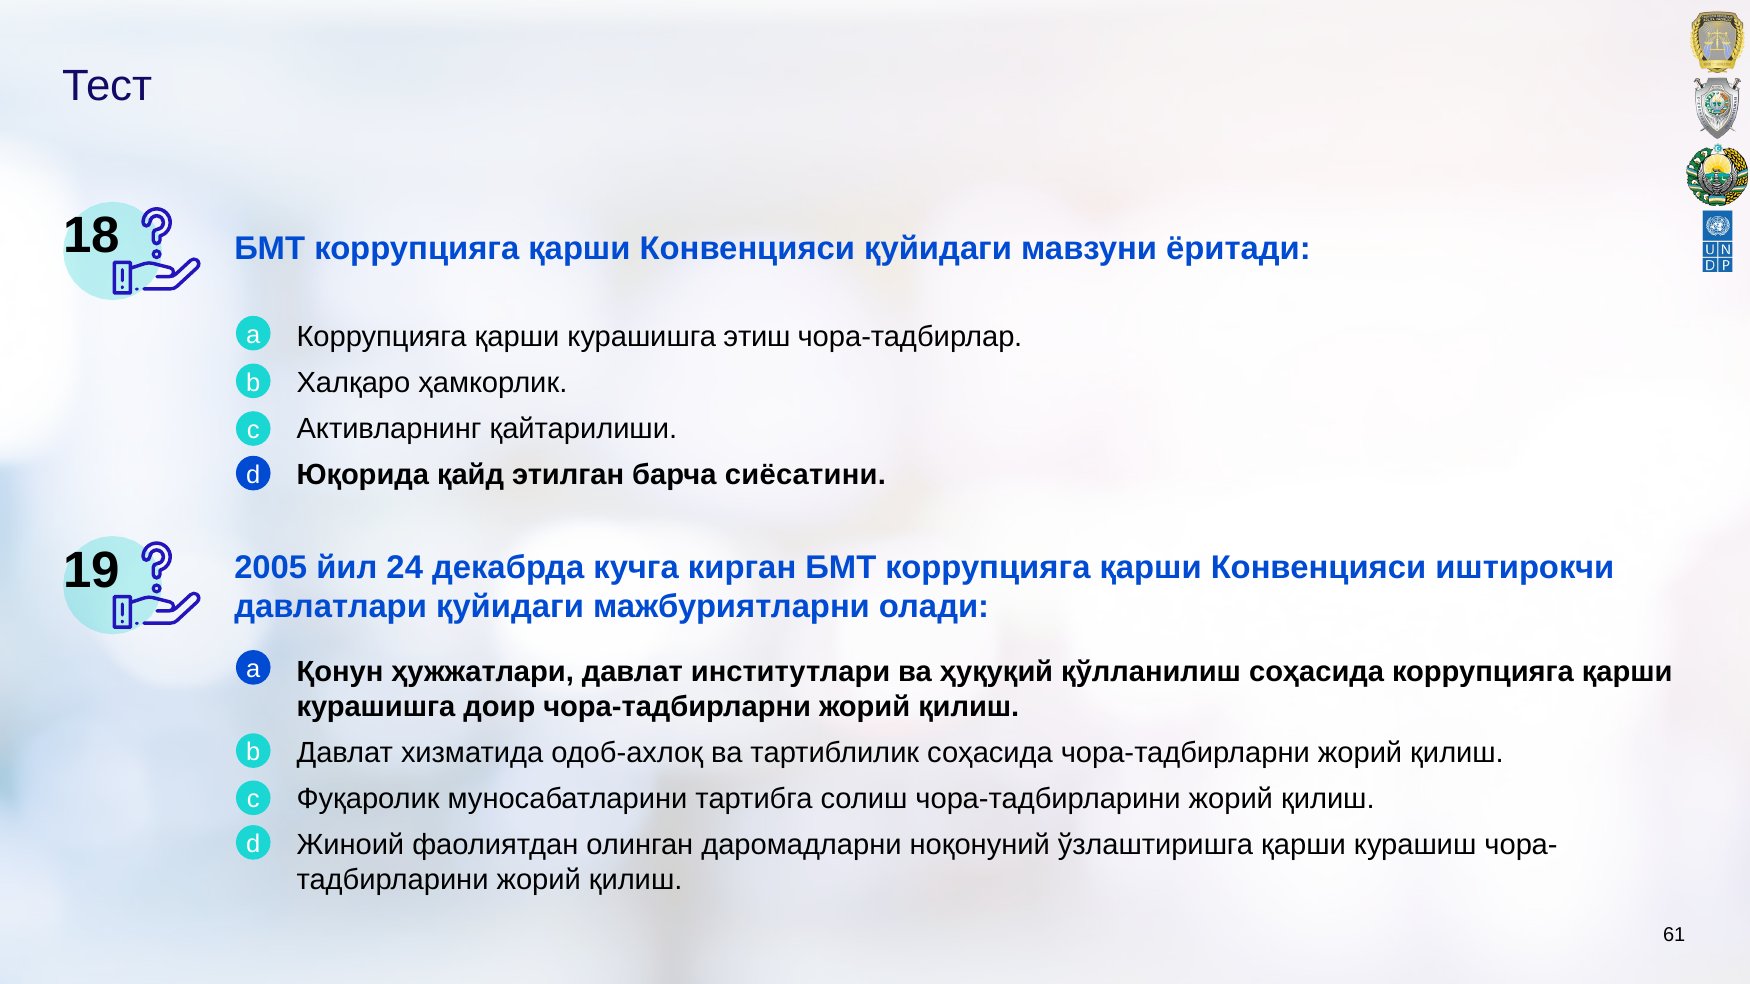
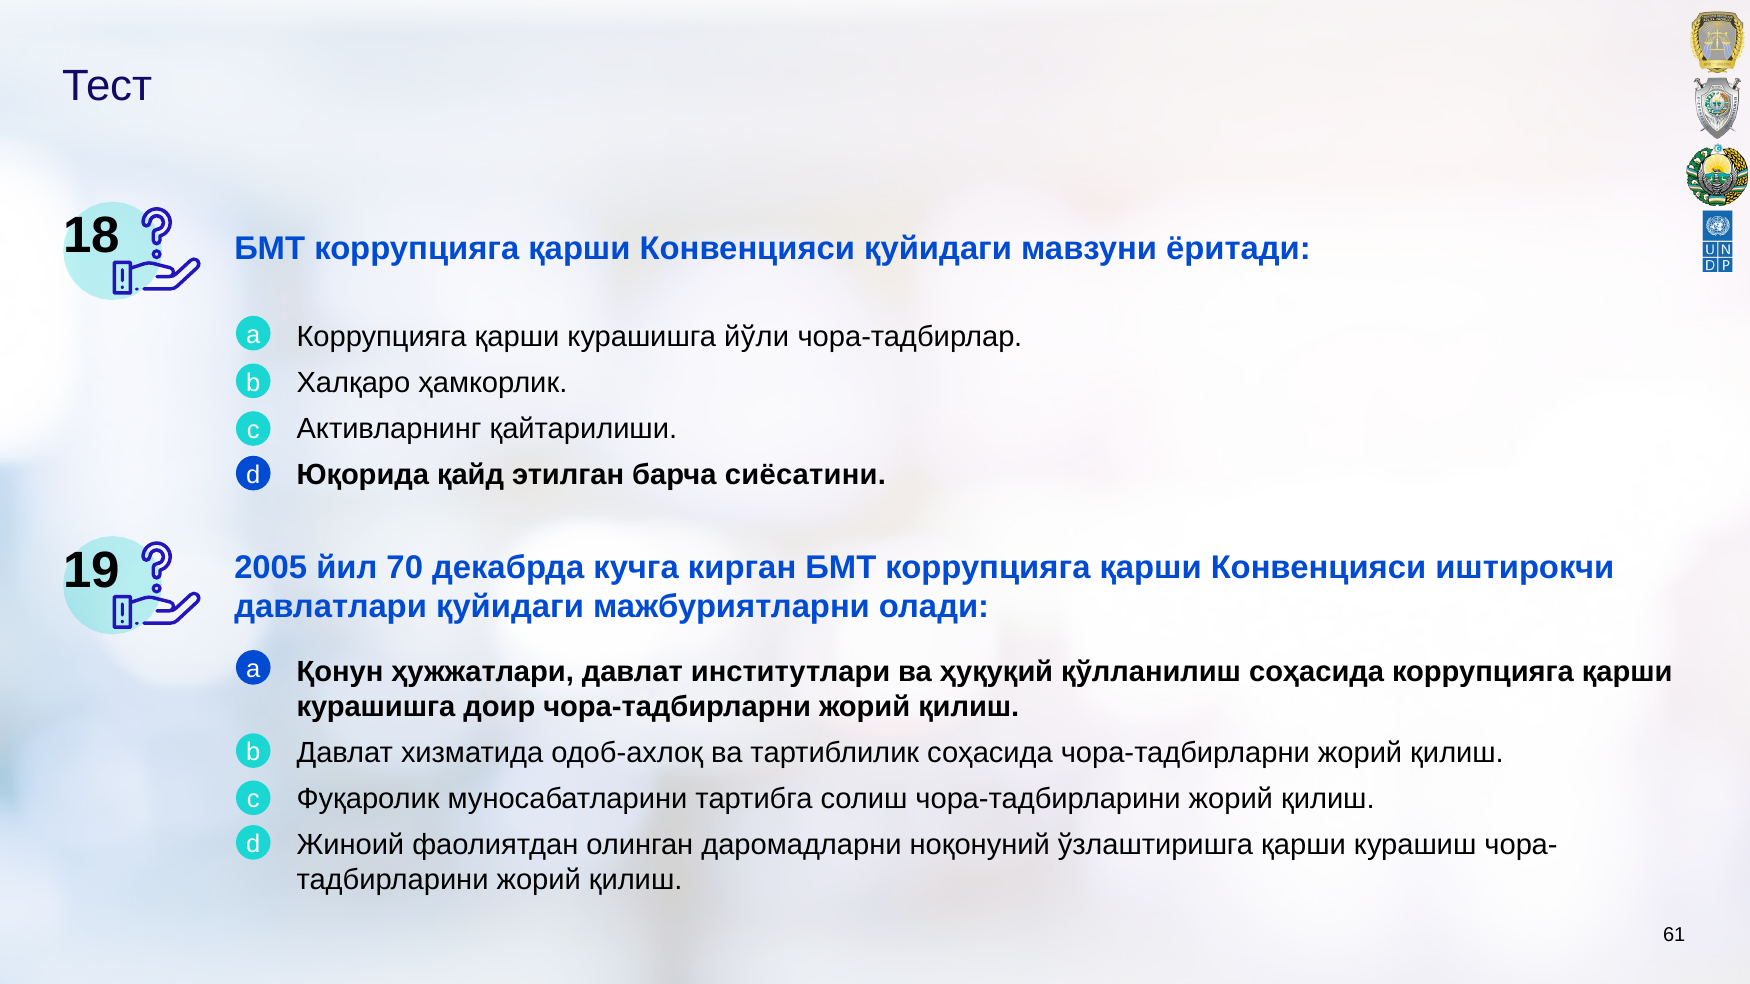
этиш: этиш -> йўли
24: 24 -> 70
